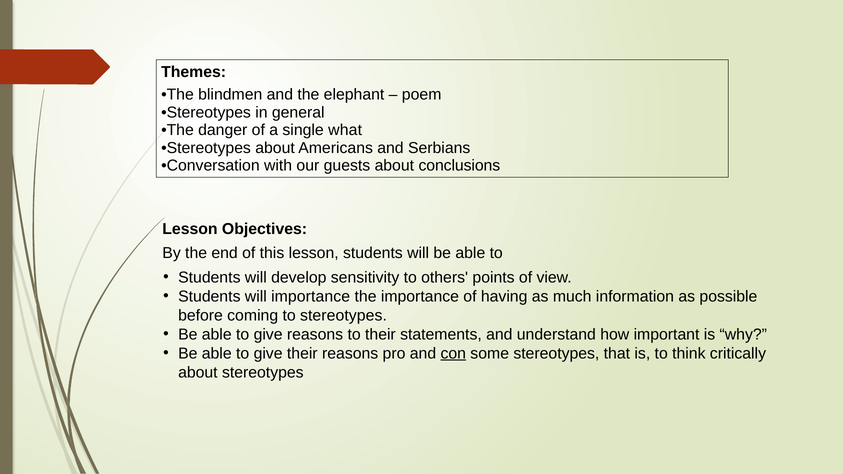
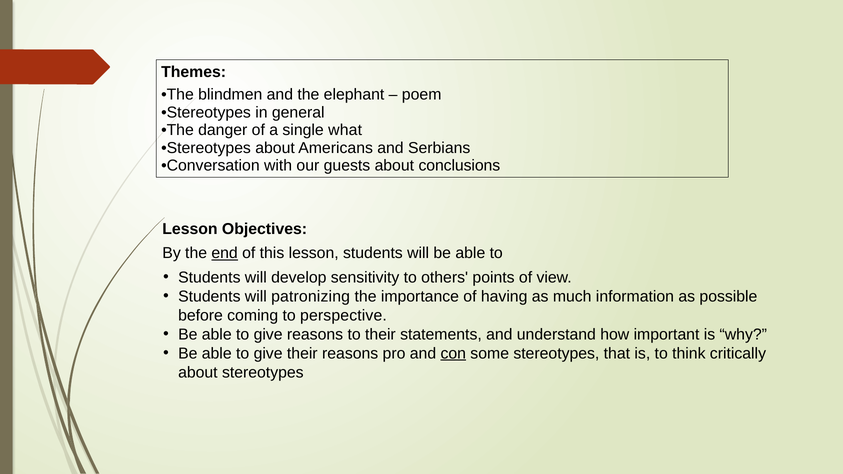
end underline: none -> present
will importance: importance -> patronizing
to stereotypes: stereotypes -> perspective
